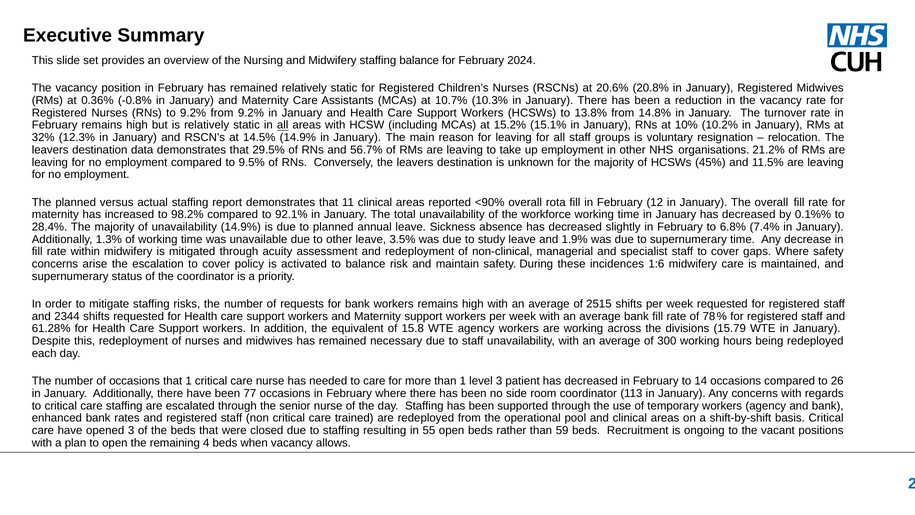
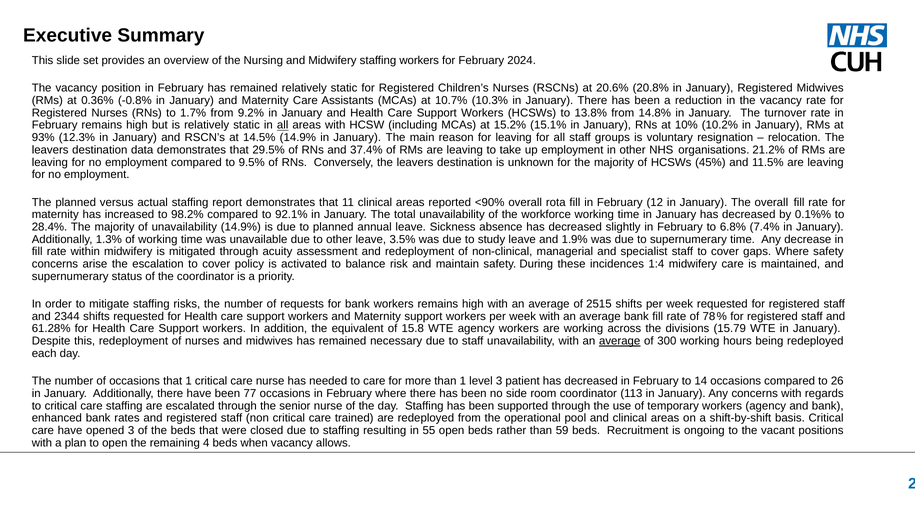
staffing balance: balance -> workers
to 9.2%: 9.2% -> 1.7%
32%: 32% -> 93%
56.7%: 56.7% -> 37.4%
1:6: 1:6 -> 1:4
average at (620, 341) underline: none -> present
